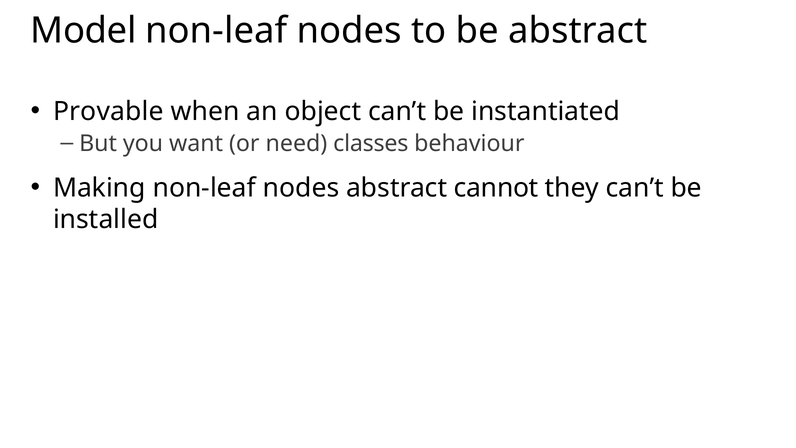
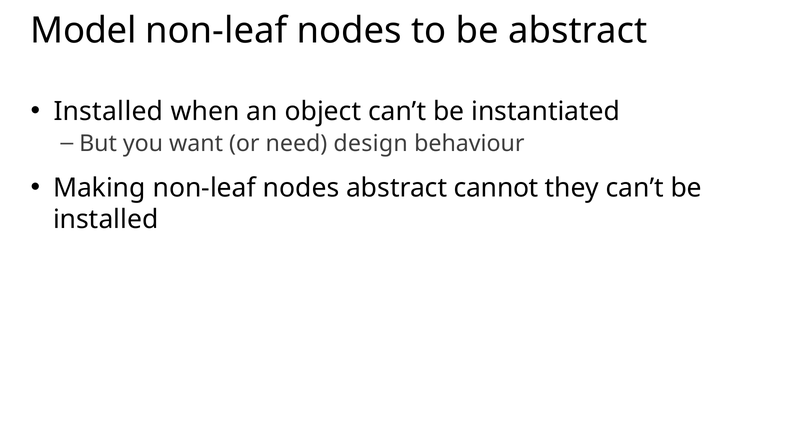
Provable at (108, 111): Provable -> Installed
classes: classes -> design
